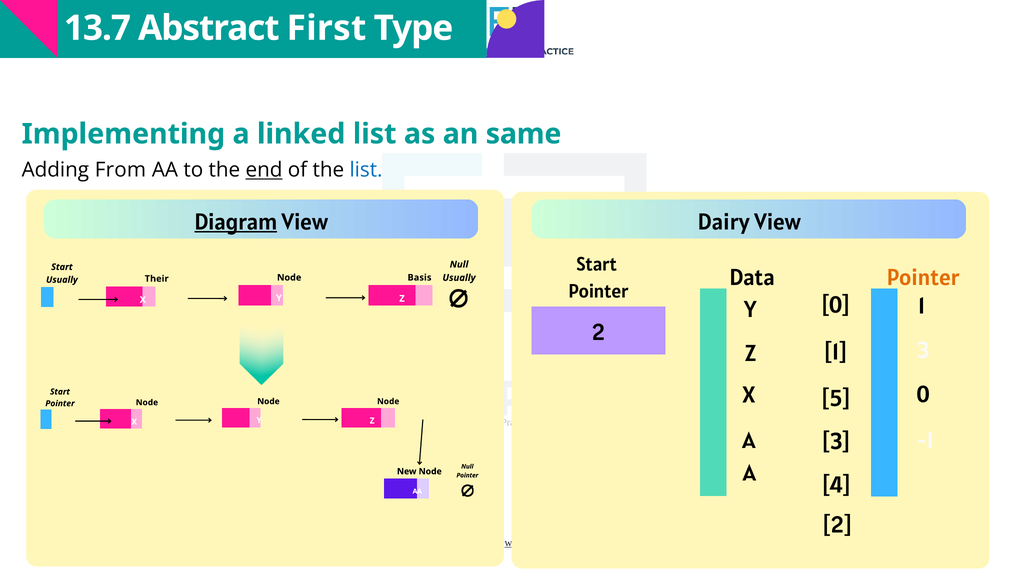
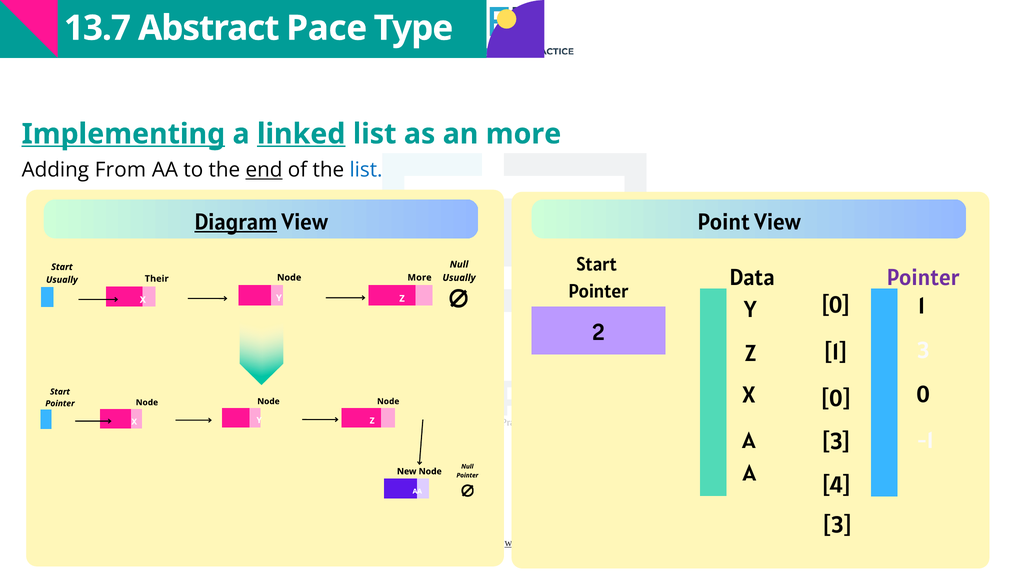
First: First -> Pace
Implementing underline: none -> present
linked underline: none -> present
an same: same -> more
Dairy: Dairy -> Point
Pointer at (923, 278) colour: orange -> purple
Node Basis: Basis -> More
5 at (836, 398): 5 -> 0
2 at (837, 525): 2 -> 3
